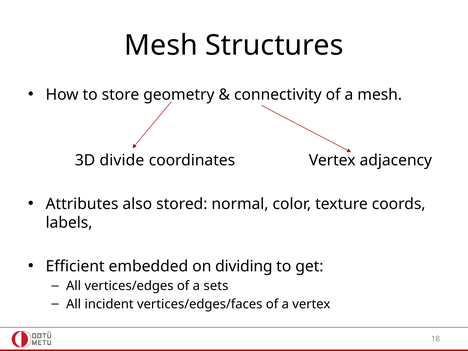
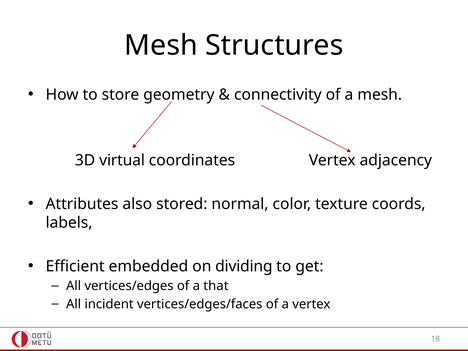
divide: divide -> virtual
sets: sets -> that
